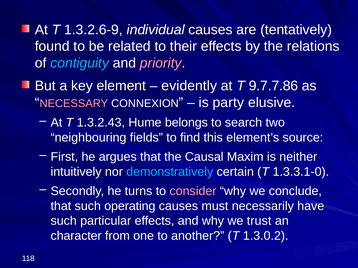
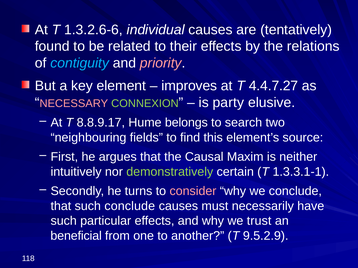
1.3.2.6-9: 1.3.2.6-9 -> 1.3.2.6-6
evidently: evidently -> improves
9.7.7.86: 9.7.7.86 -> 4.4.7.27
CONNEXION colour: white -> light green
1.3.2.43: 1.3.2.43 -> 8.8.9.17
demonstratively colour: light blue -> light green
1.3.3.1-0: 1.3.3.1-0 -> 1.3.3.1-1
such operating: operating -> conclude
character: character -> beneficial
1.3.0.2: 1.3.0.2 -> 9.5.2.9
